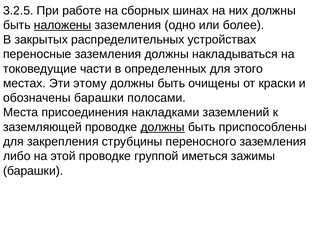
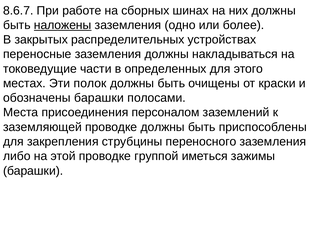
3.2.5: 3.2.5 -> 8.6.7
этому: этому -> полок
накладками: накладками -> персоналом
должны at (163, 127) underline: present -> none
